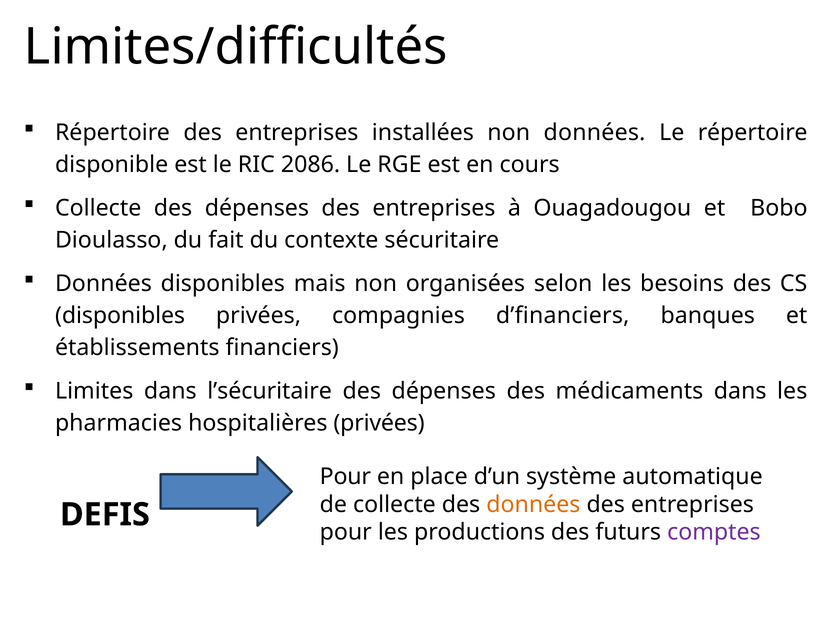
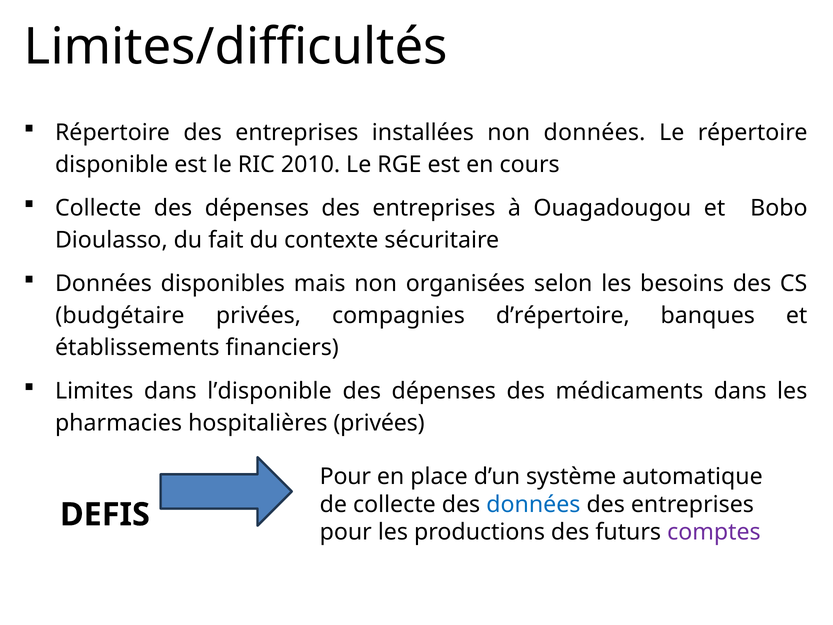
2086: 2086 -> 2010
disponibles at (120, 316): disponibles -> budgétaire
d’financiers: d’financiers -> d’répertoire
l’sécuritaire: l’sécuritaire -> l’disponible
données at (533, 504) colour: orange -> blue
